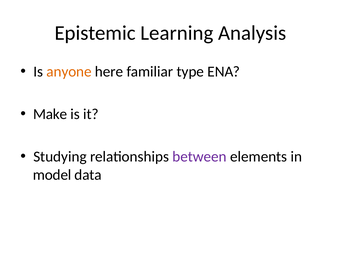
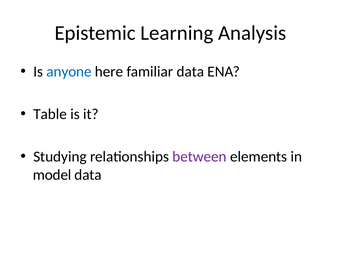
anyone colour: orange -> blue
familiar type: type -> data
Make: Make -> Table
